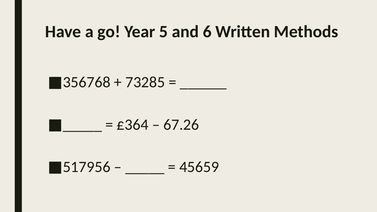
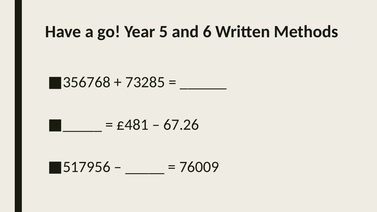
£364: £364 -> £481
45659: 45659 -> 76009
